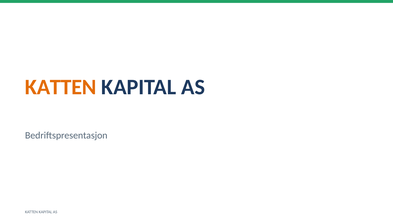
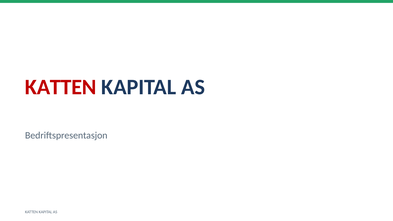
KATTEN at (61, 87) colour: orange -> red
